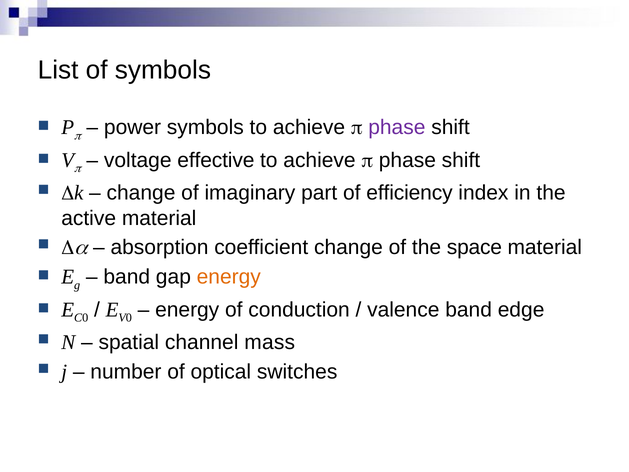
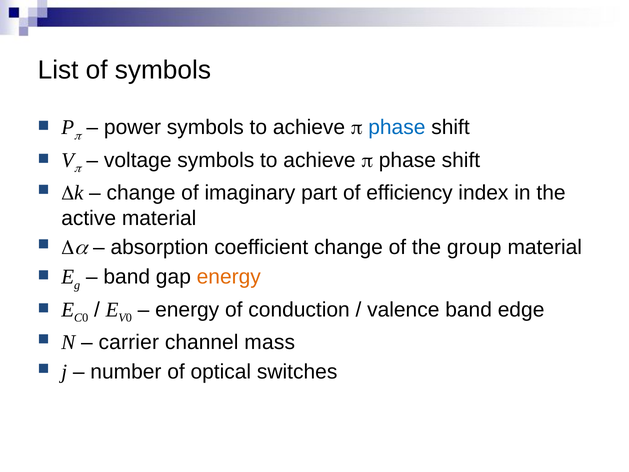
phase at (397, 127) colour: purple -> blue
voltage effective: effective -> symbols
space: space -> group
spatial: spatial -> carrier
